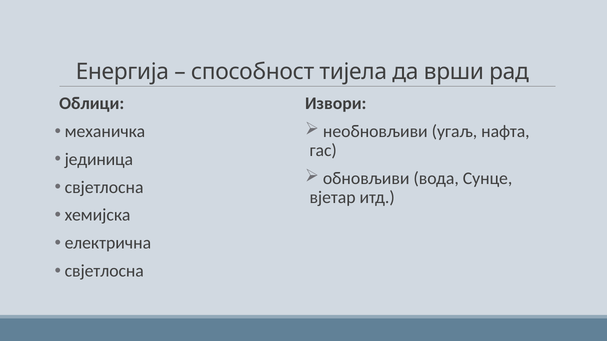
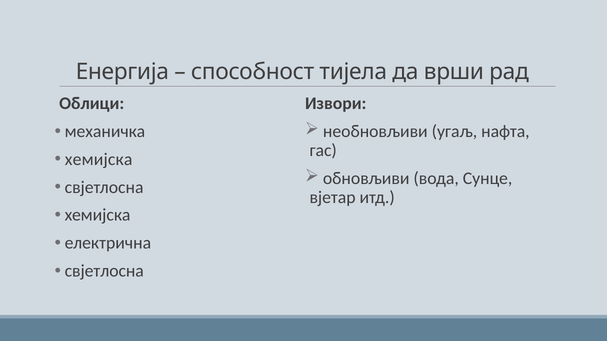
јединица at (99, 159): јединица -> хемијска
